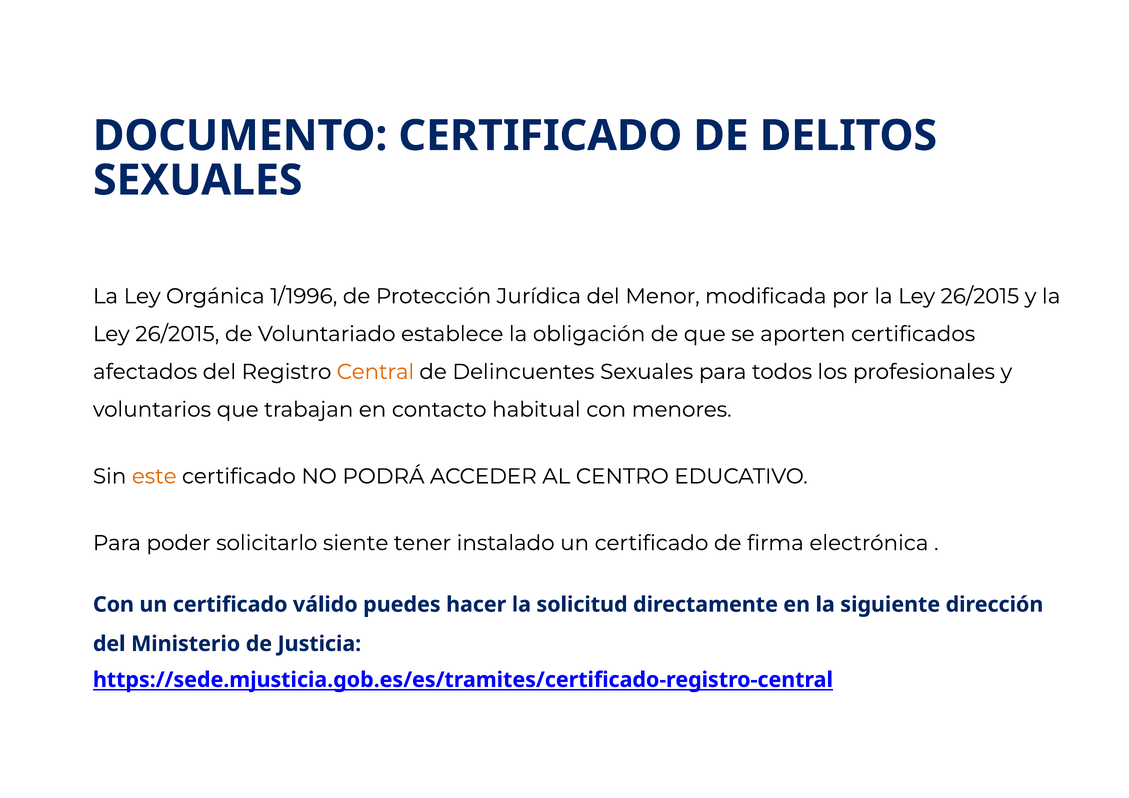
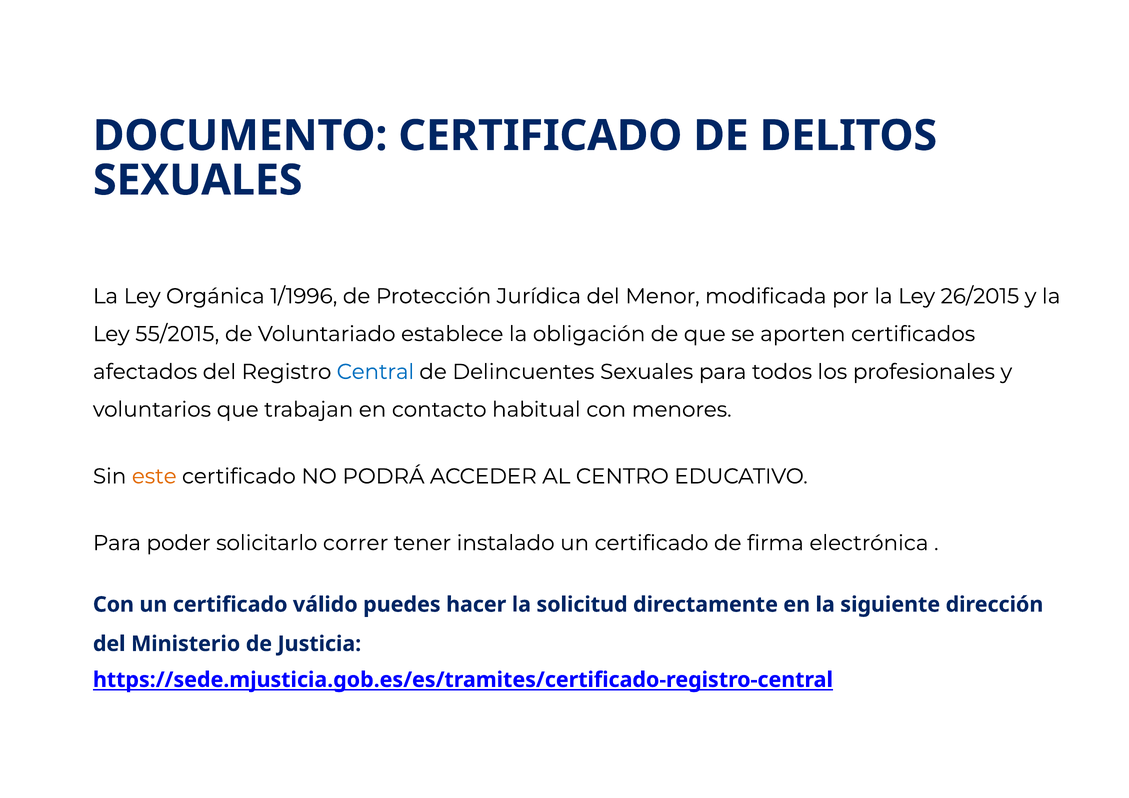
26/2015 at (177, 334): 26/2015 -> 55/2015
Central colour: orange -> blue
siente: siente -> correr
